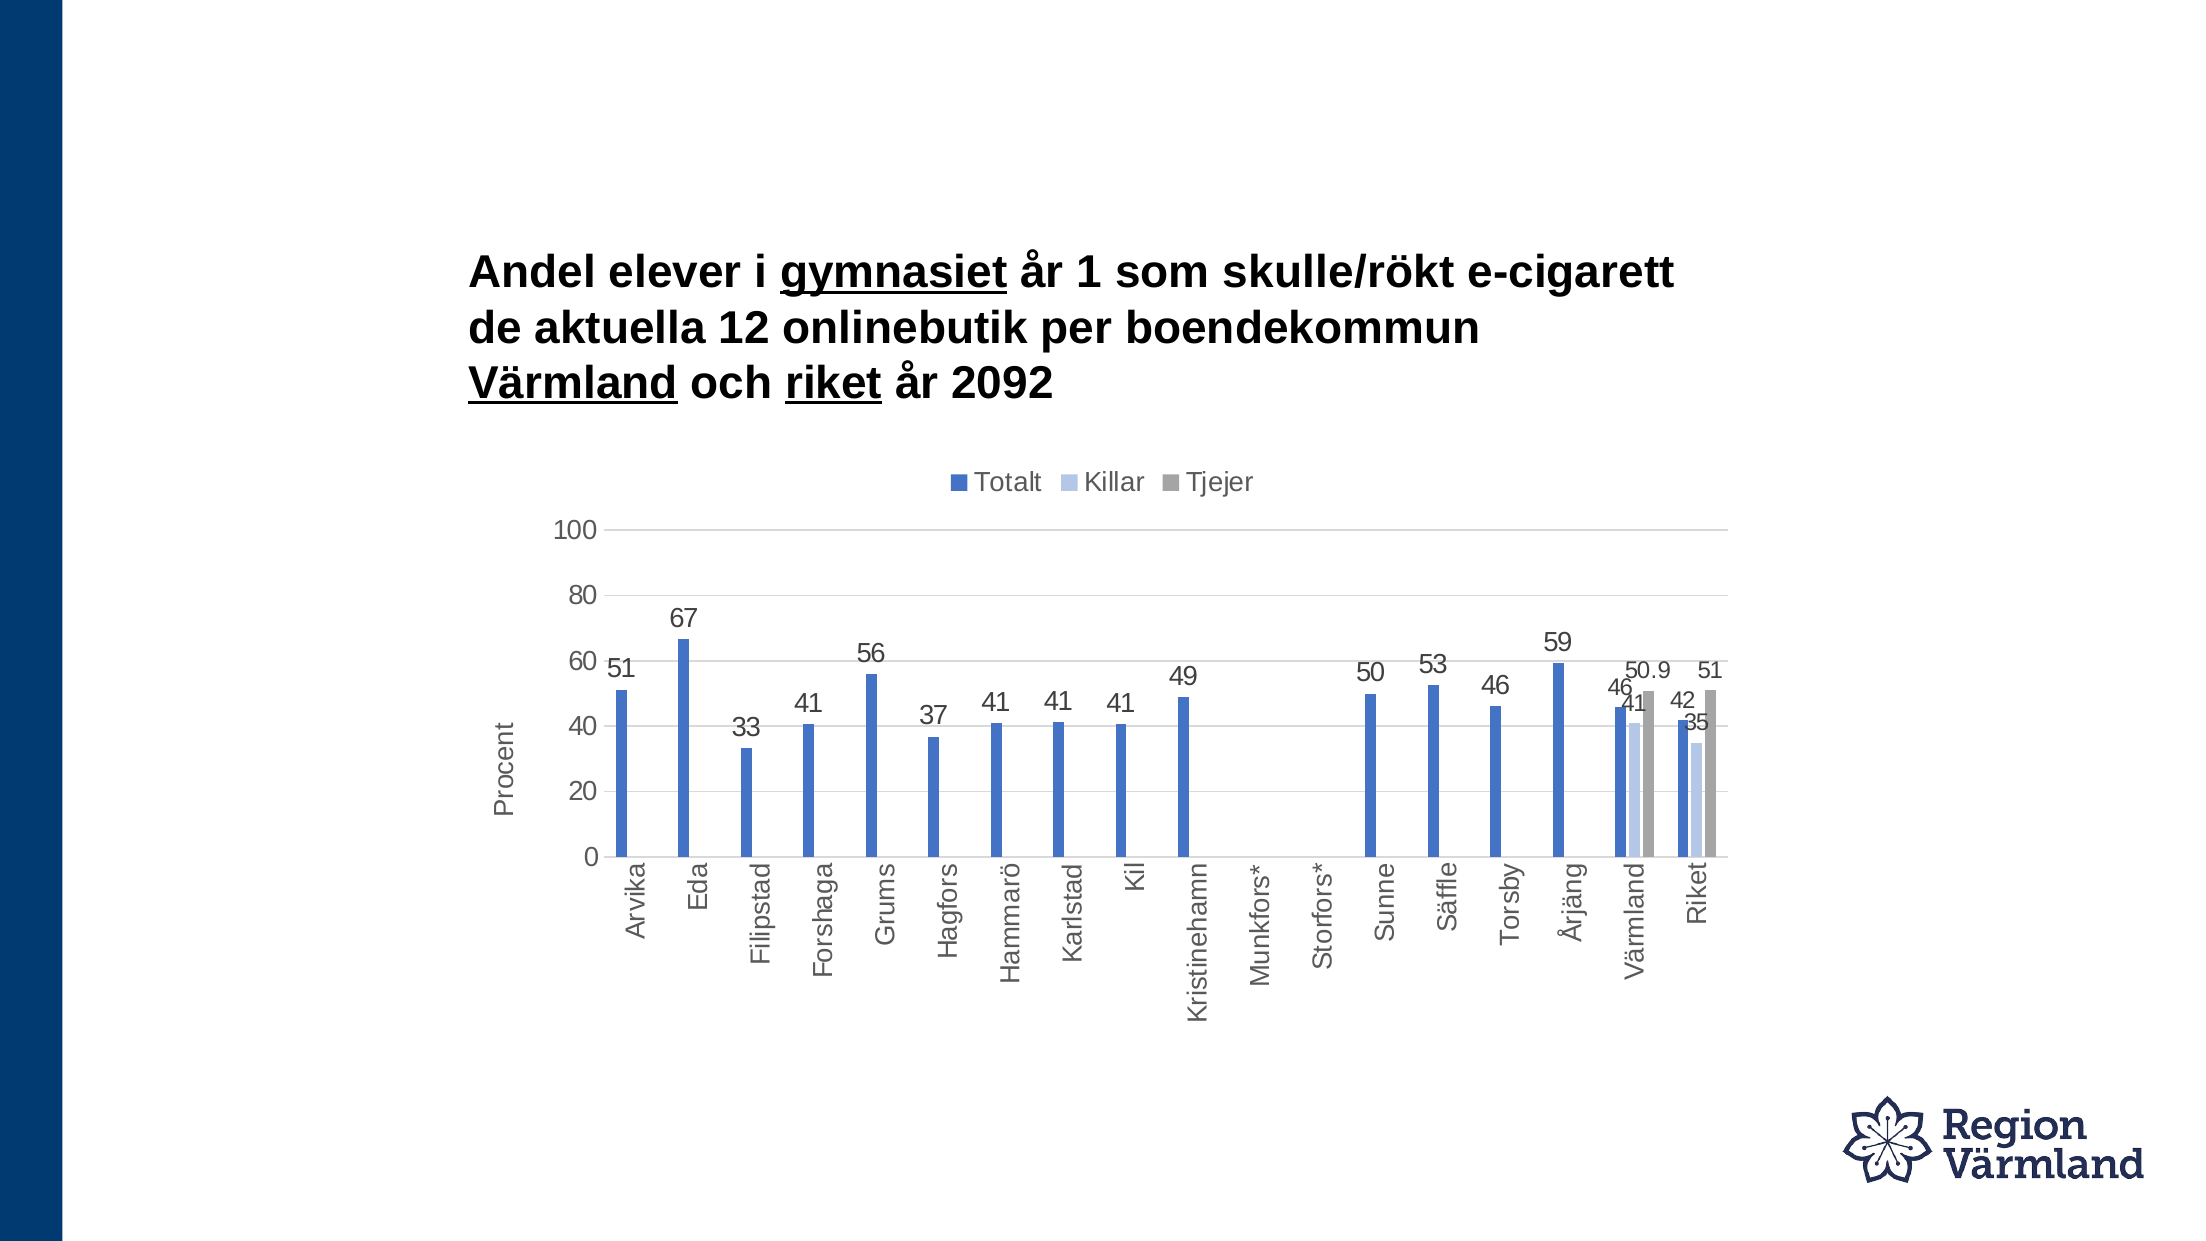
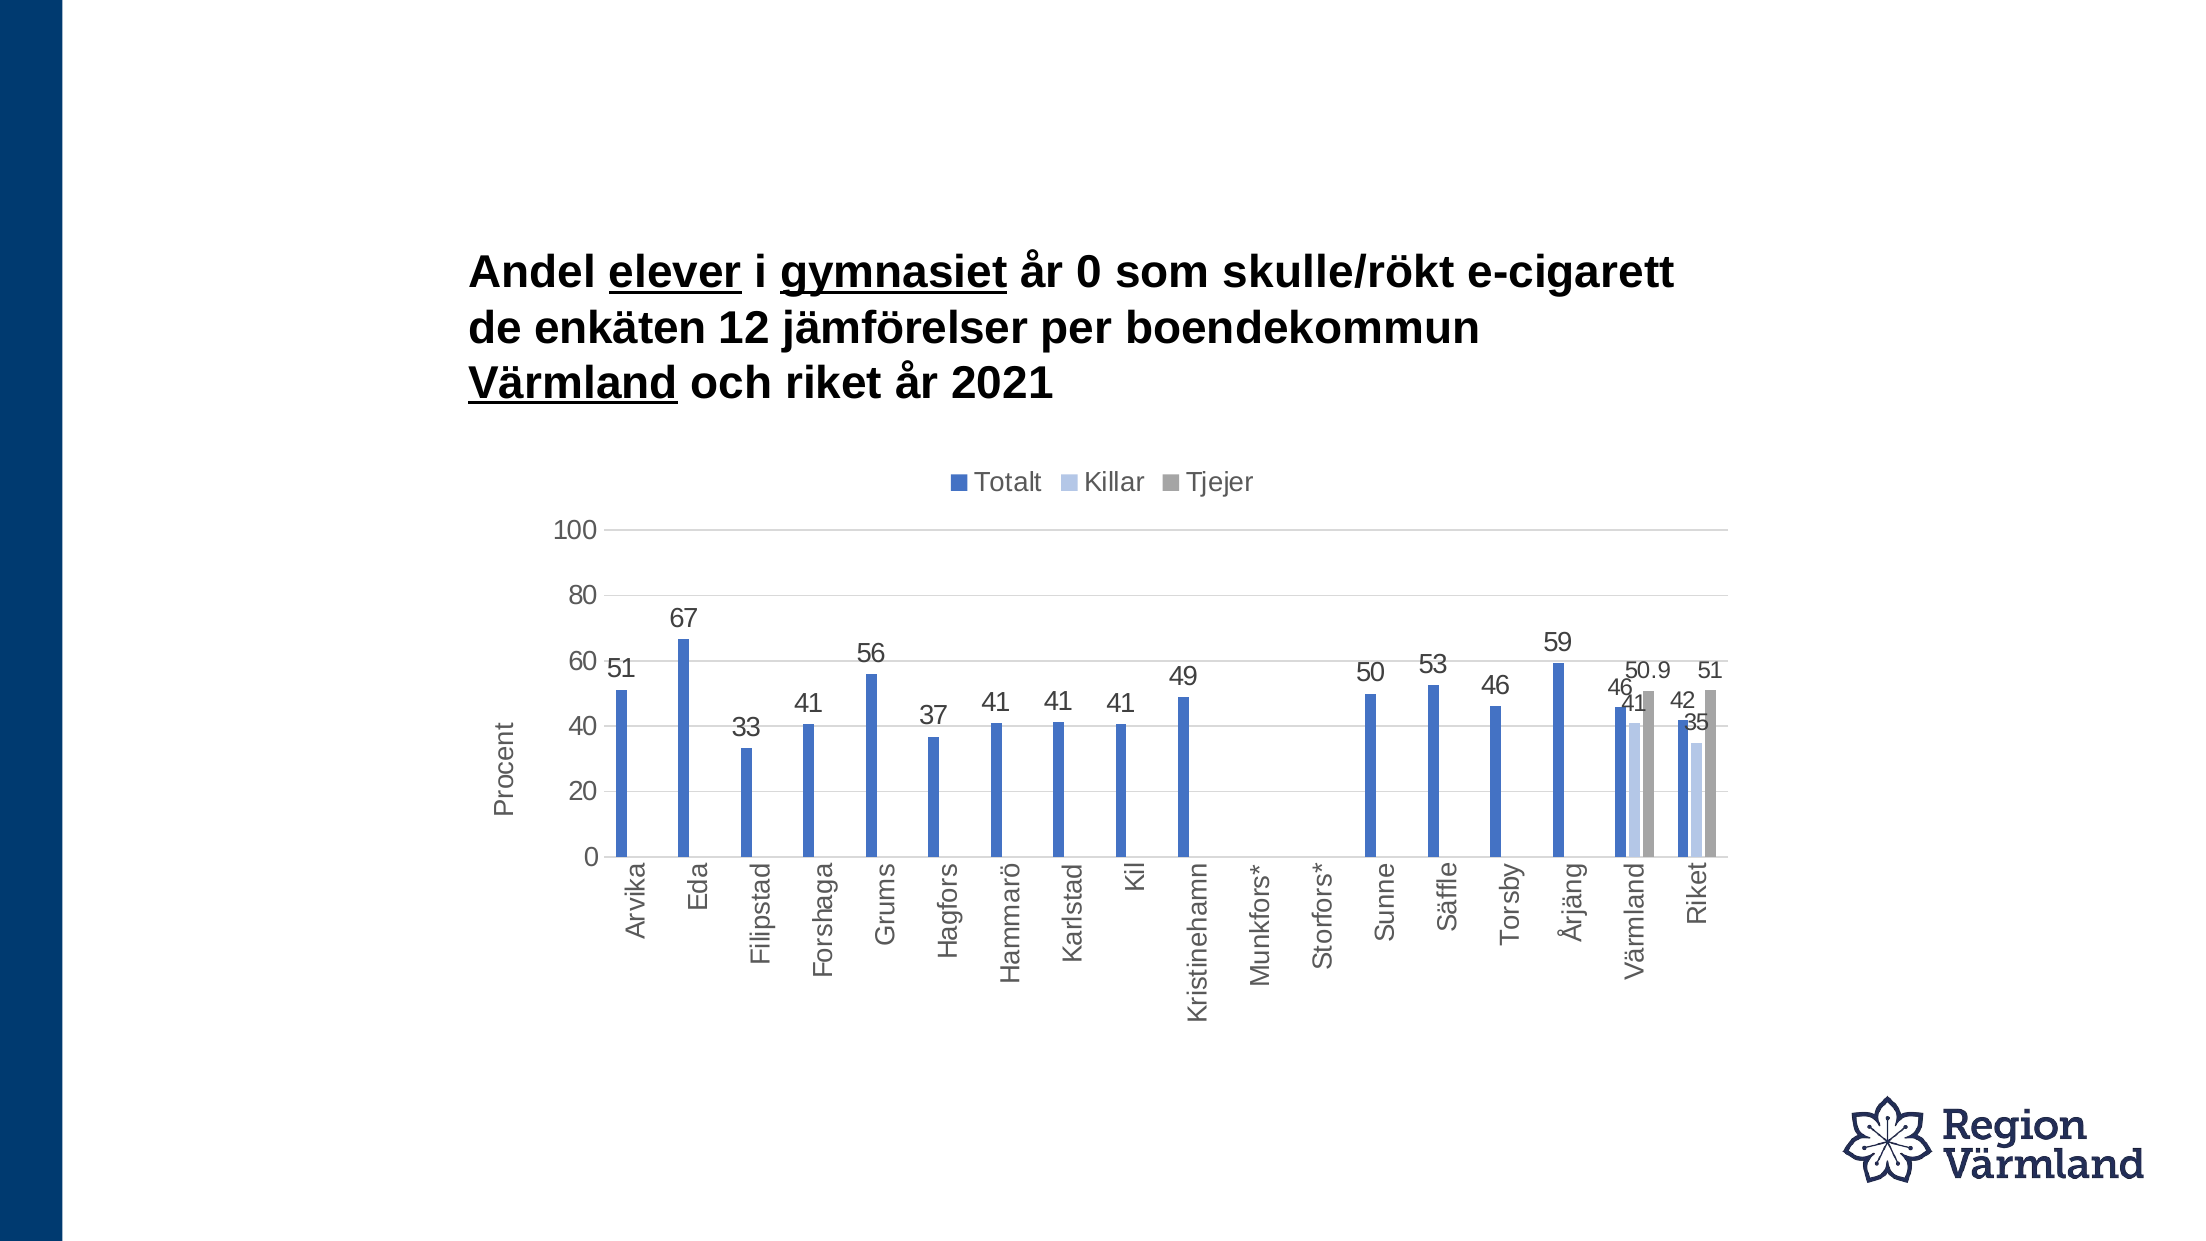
elever underline: none -> present
år 1: 1 -> 0
aktuella: aktuella -> enkäten
onlinebutik: onlinebutik -> jämförelser
riket underline: present -> none
2092: 2092 -> 2021
